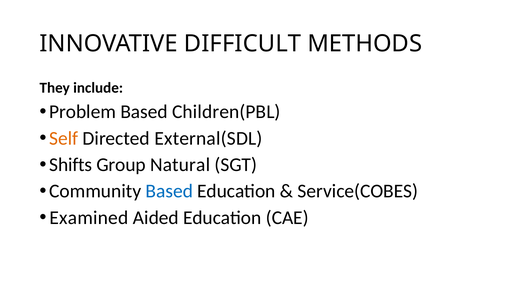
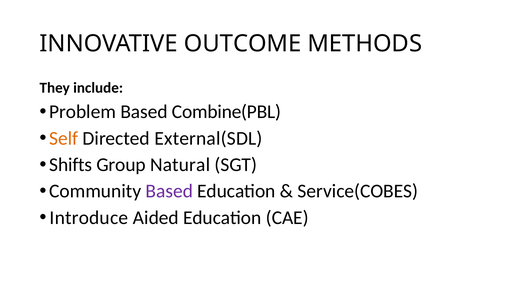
DIFFICULT: DIFFICULT -> OUTCOME
Children(PBL: Children(PBL -> Combine(PBL
Based at (169, 191) colour: blue -> purple
Examined: Examined -> Introduce
